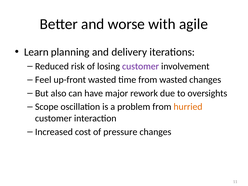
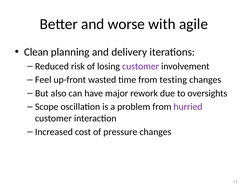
Learn: Learn -> Clean
from wasted: wasted -> testing
hurried colour: orange -> purple
